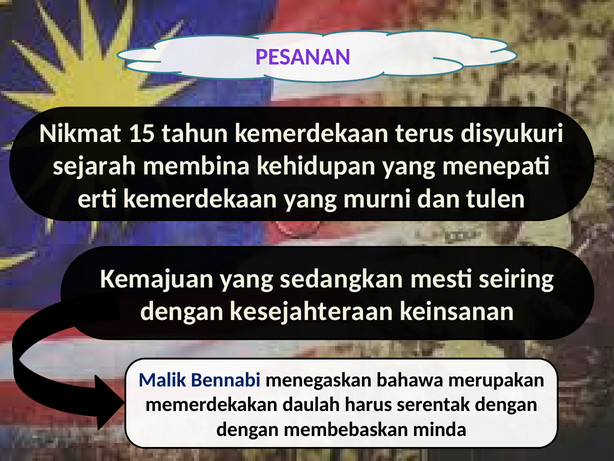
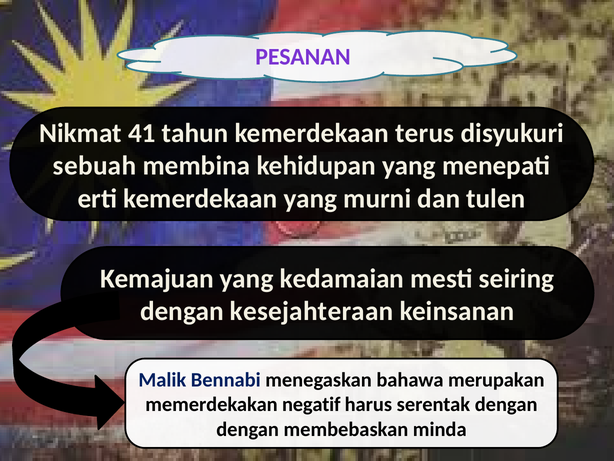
15: 15 -> 41
sejarah: sejarah -> sebuah
sedangkan: sedangkan -> kedamaian
daulah: daulah -> negatif
